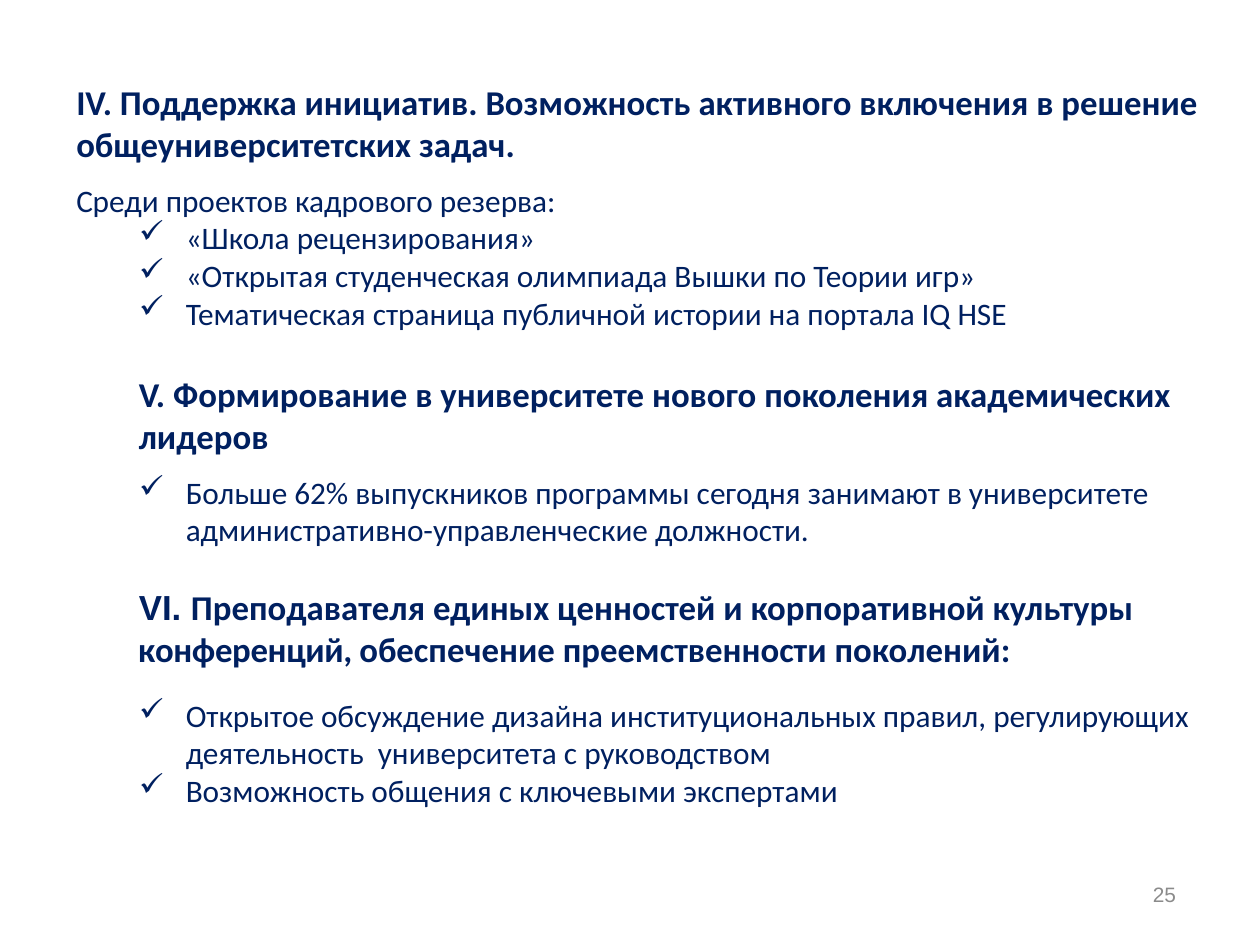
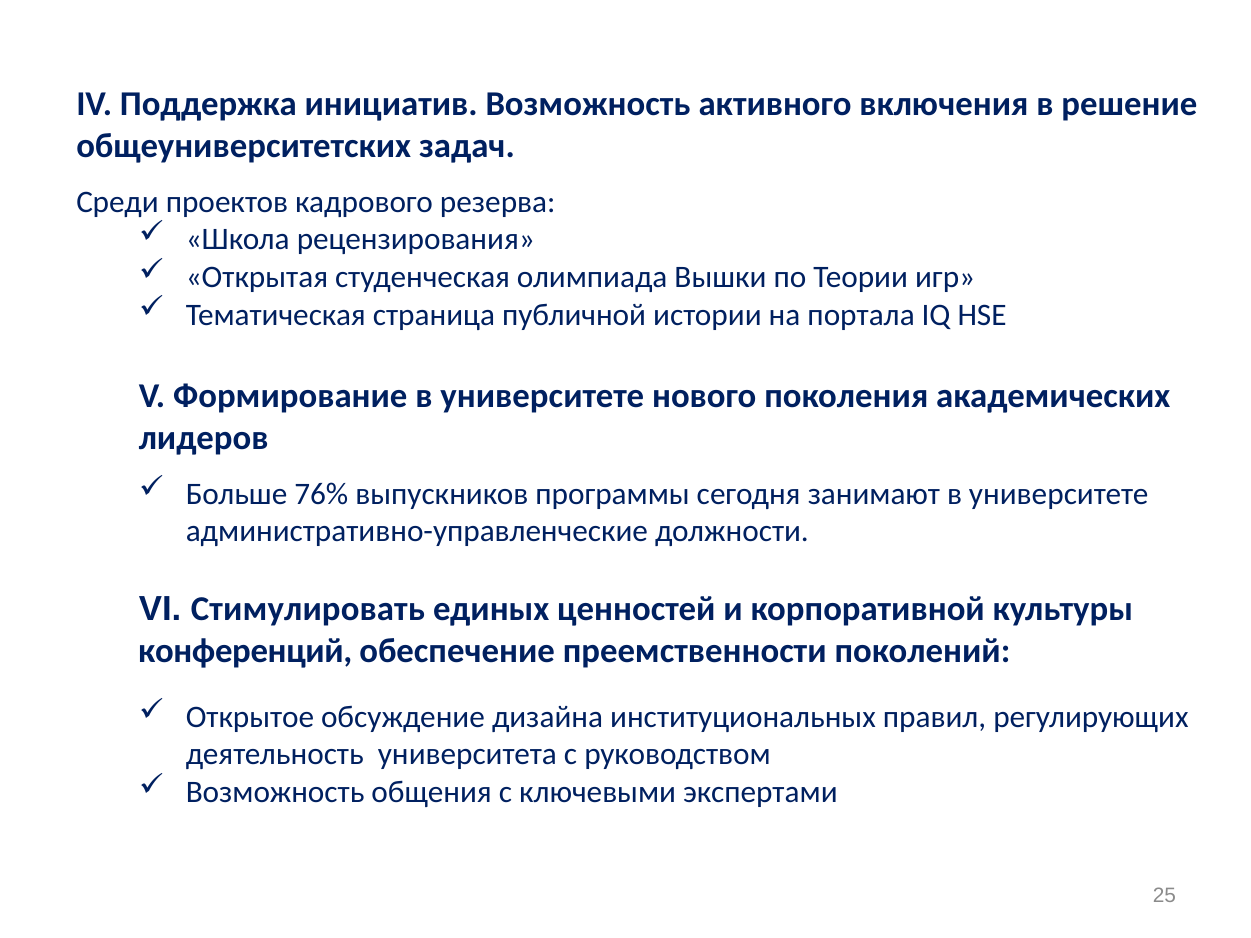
62%: 62% -> 76%
Преподавателя: Преподавателя -> Стимулировать
